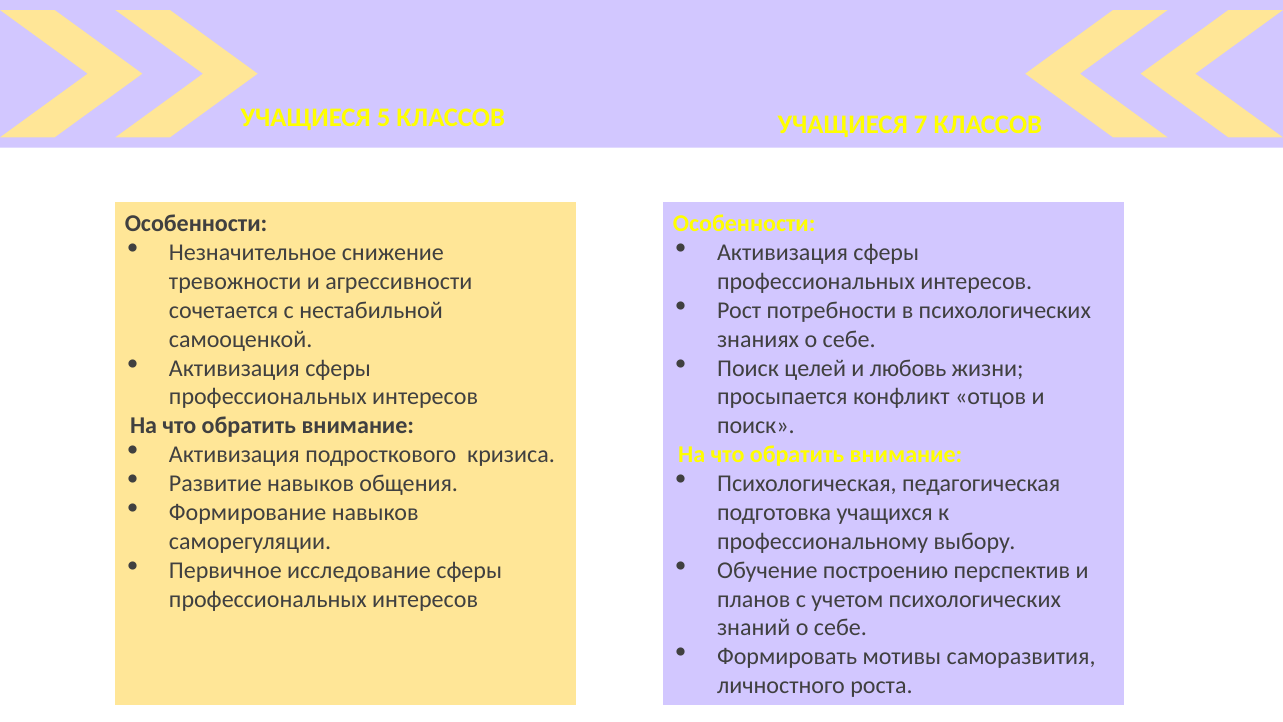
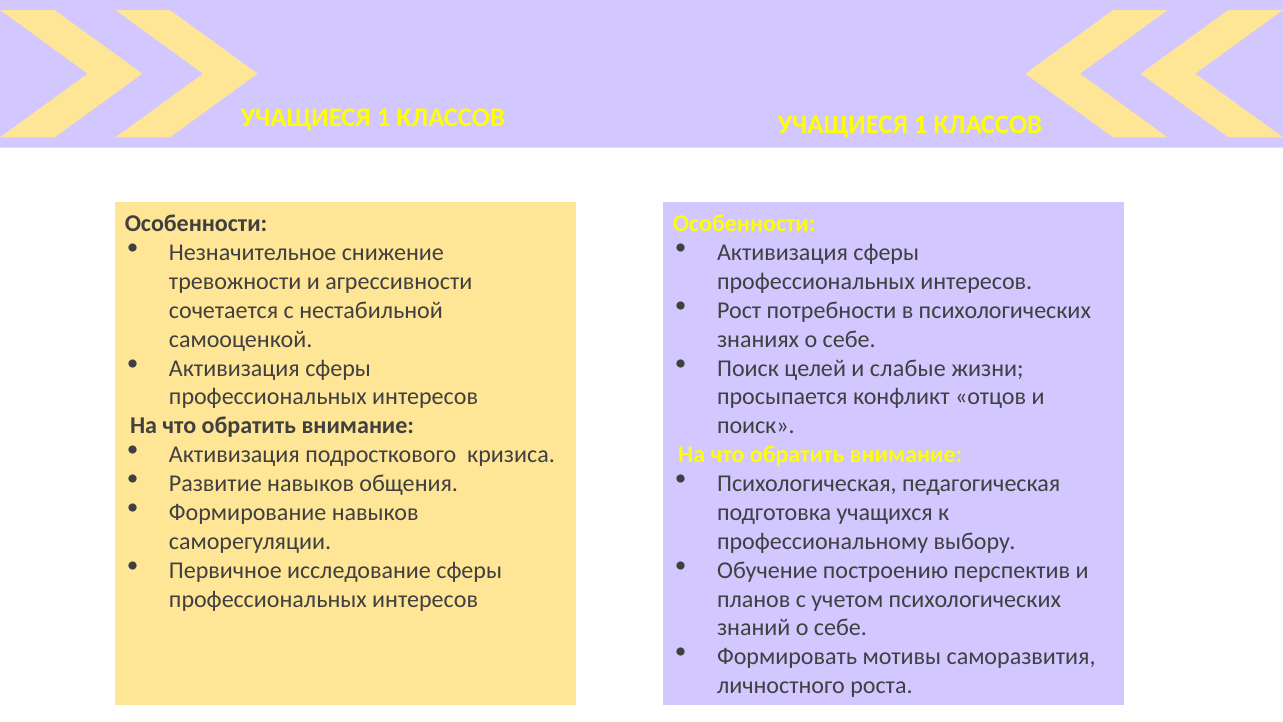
5 at (384, 117): 5 -> 1
7 at (921, 124): 7 -> 1
любовь: любовь -> слабые
